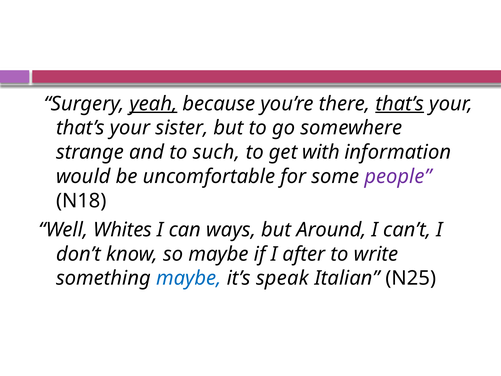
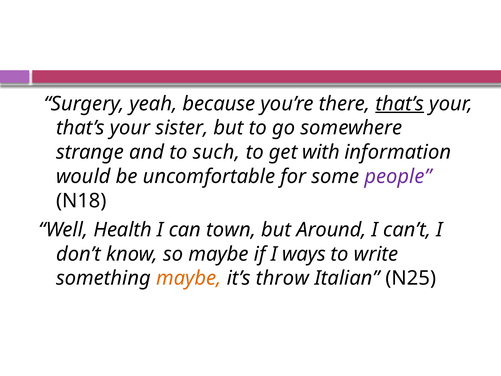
yeah underline: present -> none
Whites: Whites -> Health
ways: ways -> town
after: after -> ways
maybe at (189, 278) colour: blue -> orange
speak: speak -> throw
